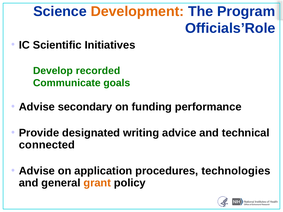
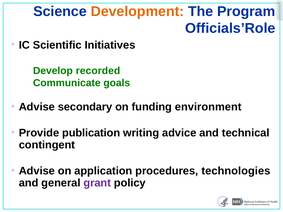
performance: performance -> environment
designated: designated -> publication
connected: connected -> contingent
grant colour: orange -> purple
